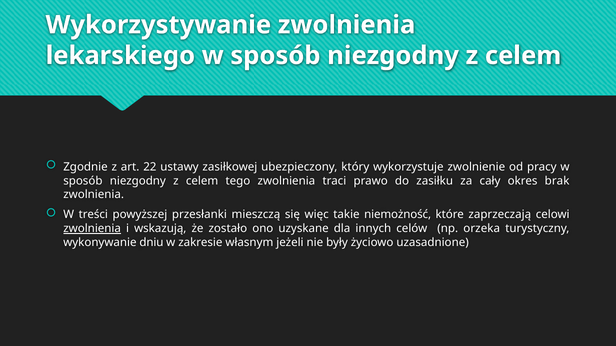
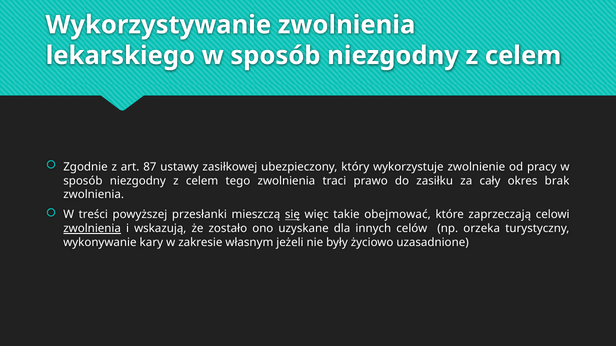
22: 22 -> 87
się underline: none -> present
niemożność: niemożność -> obejmować
dniu: dniu -> kary
